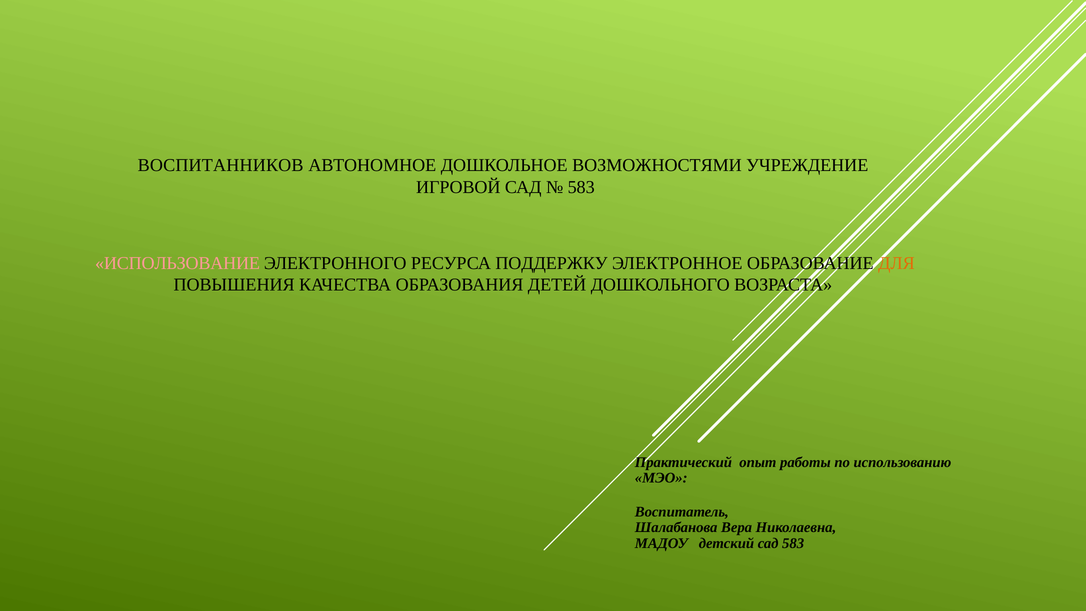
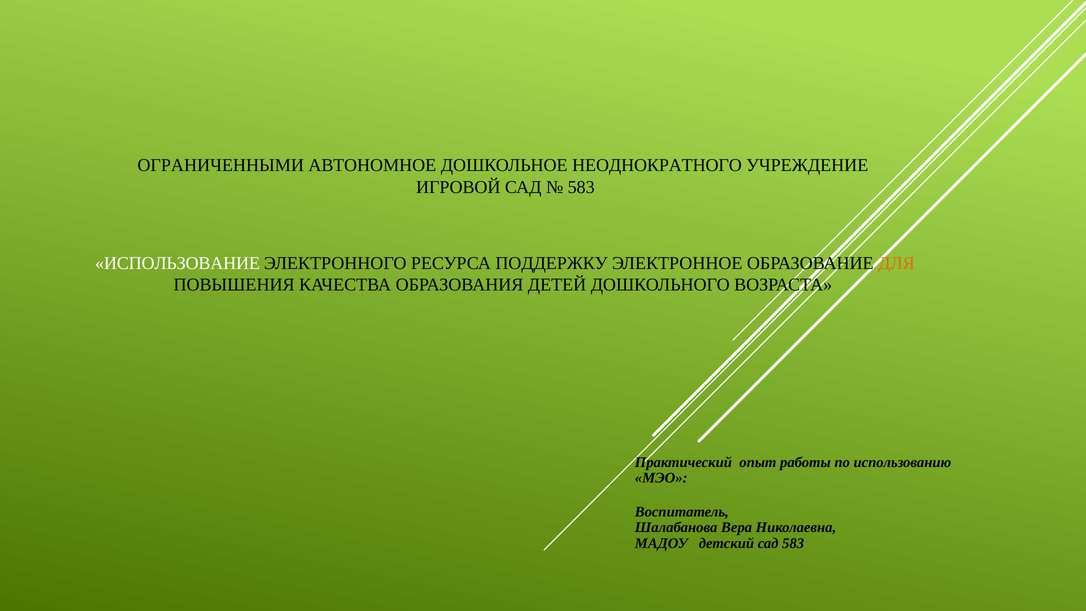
ВОСПИТАННИКОВ: ВОСПИТАННИКОВ -> ОГРАНИЧЕННЫМИ
ВОЗМОЖНОСТЯМИ: ВОЗМОЖНОСТЯМИ -> НЕОДНОКРАТНОГО
ИСПОЛЬЗОВАНИЕ colour: pink -> white
